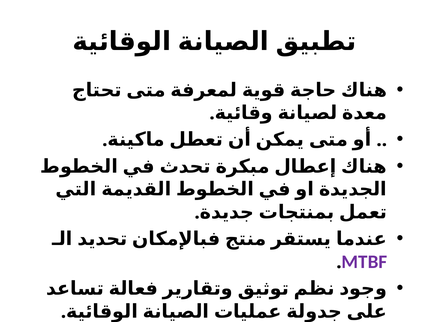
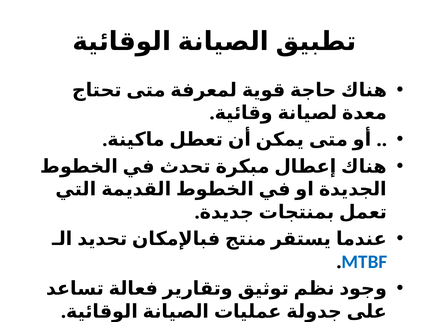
MTBF colour: purple -> blue
